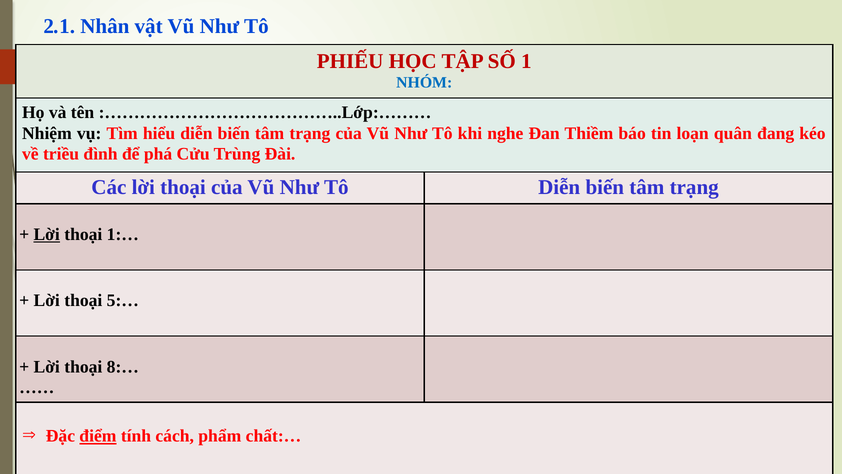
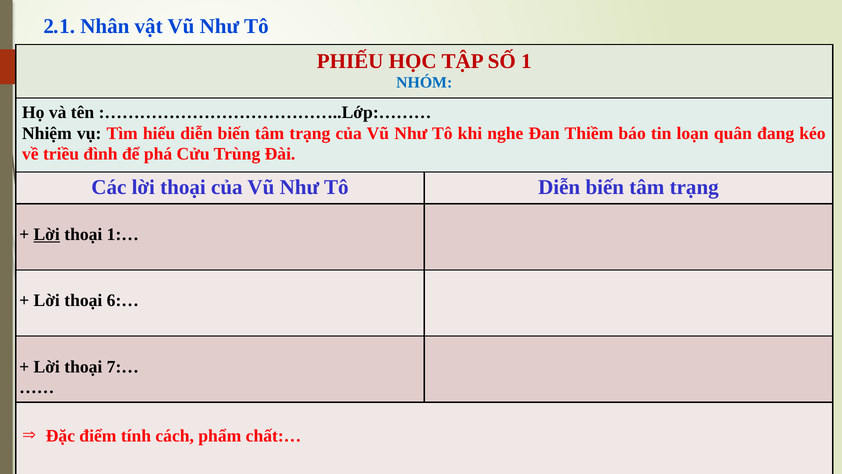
5:…: 5:… -> 6:…
8:…: 8:… -> 7:…
điểm underline: present -> none
